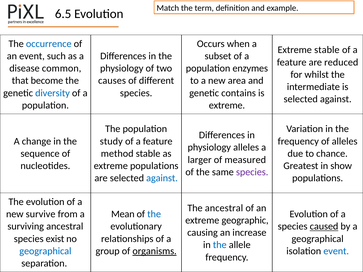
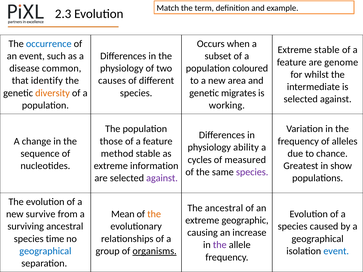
6.5: 6.5 -> 2.3
reduced: reduced -> genome
enzymes: enzymes -> coloured
become: become -> identify
diversity colour: blue -> orange
contains: contains -> migrates
extreme at (227, 105): extreme -> working
study: study -> those
physiology alleles: alleles -> ability
larger: larger -> cycles
extreme populations: populations -> information
against at (162, 178) colour: blue -> purple
the at (154, 214) colour: blue -> orange
caused underline: present -> none
exist: exist -> time
the at (220, 245) colour: blue -> purple
